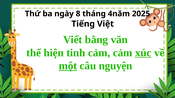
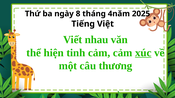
bằng: bằng -> nhau
một underline: present -> none
nguyện: nguyện -> thương
